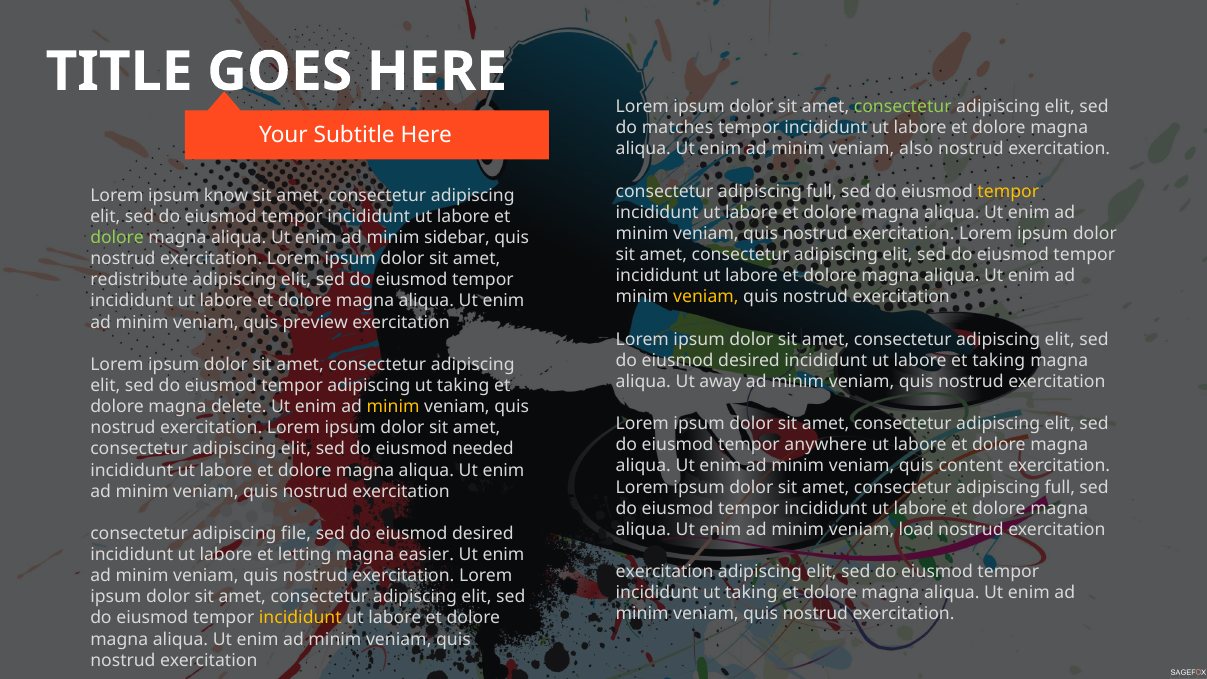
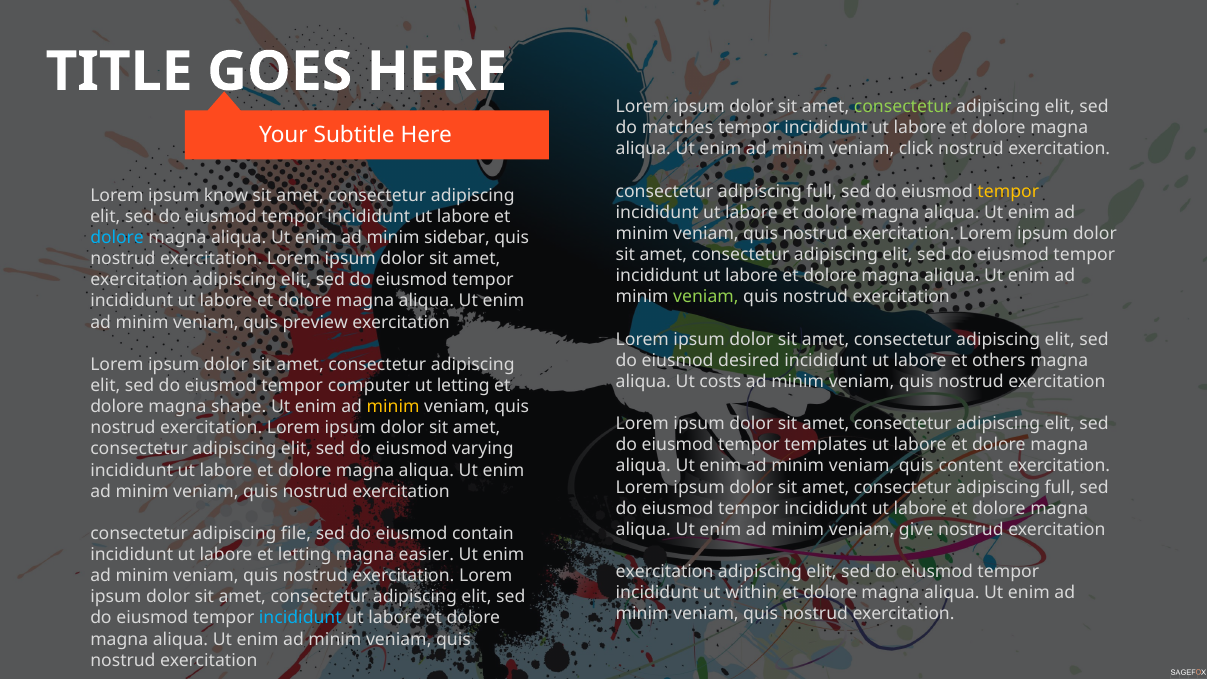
also: also -> click
dolore at (117, 238) colour: light green -> light blue
redistribute at (139, 280): redistribute -> exercitation
veniam at (706, 297) colour: yellow -> light green
et taking: taking -> others
away: away -> costs
tempor adipiscing: adipiscing -> computer
taking at (463, 386): taking -> letting
delete: delete -> shape
anywhere: anywhere -> templates
needed: needed -> varying
load: load -> give
desired at (483, 534): desired -> contain
incididunt ut taking: taking -> within
incididunt at (300, 618) colour: yellow -> light blue
